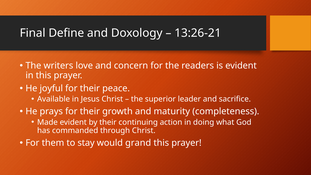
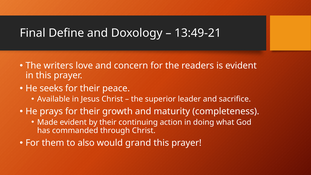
13:26-21: 13:26-21 -> 13:49-21
joyful: joyful -> seeks
stay: stay -> also
